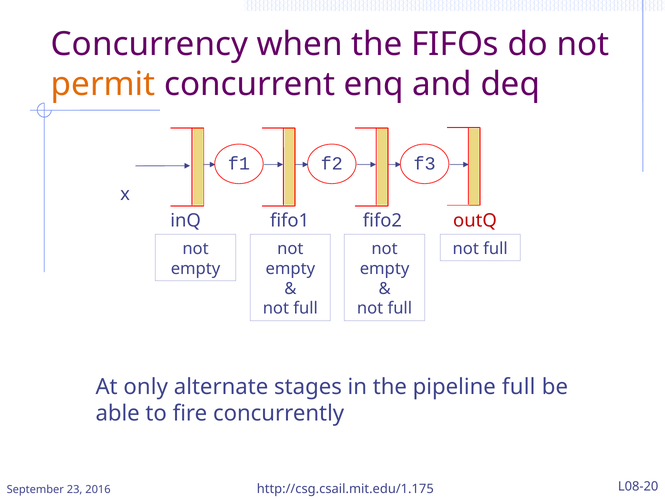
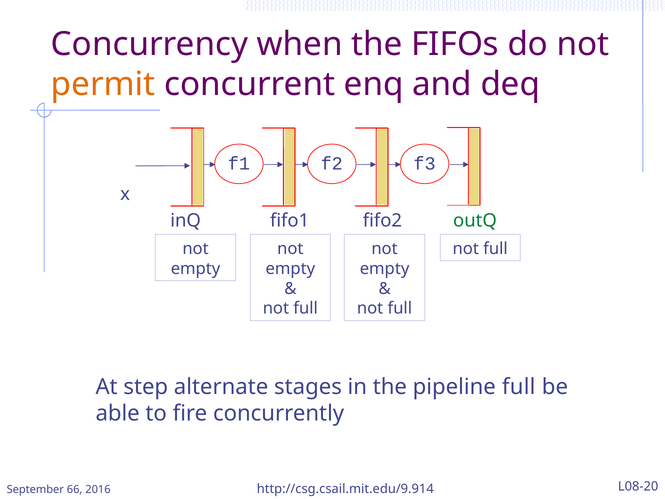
outQ colour: red -> green
only: only -> step
http://csg.csail.mit.edu/1.175: http://csg.csail.mit.edu/1.175 -> http://csg.csail.mit.edu/9.914
23: 23 -> 66
